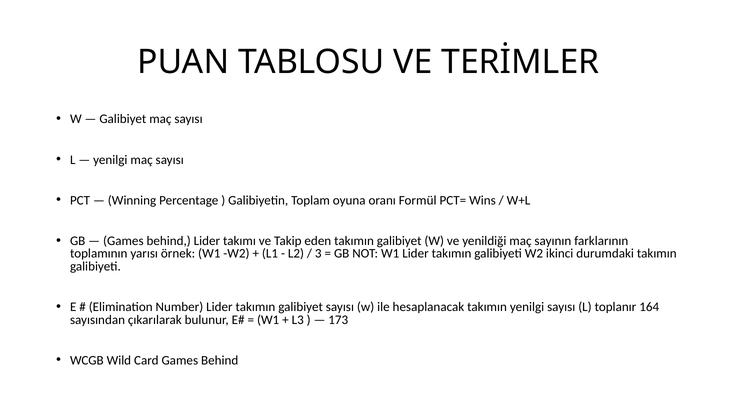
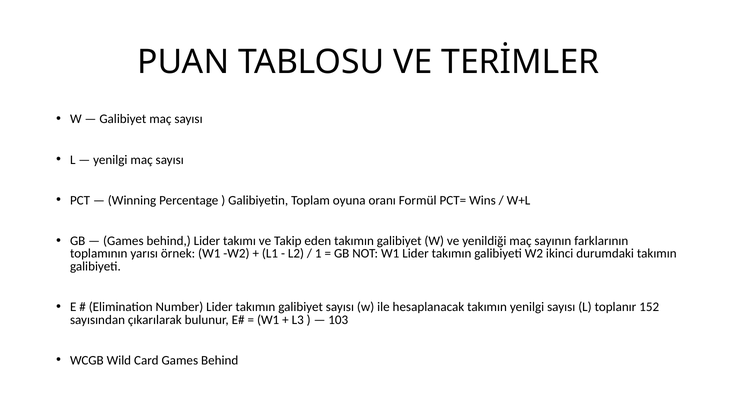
3: 3 -> 1
164: 164 -> 152
173: 173 -> 103
